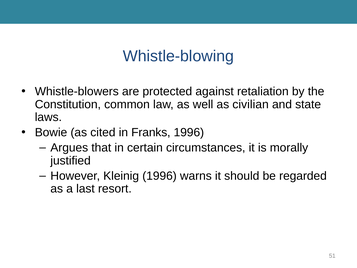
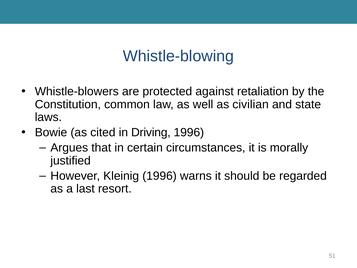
Franks: Franks -> Driving
